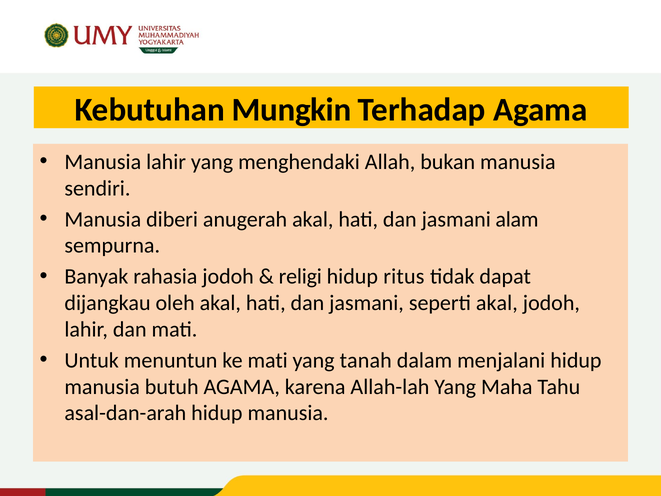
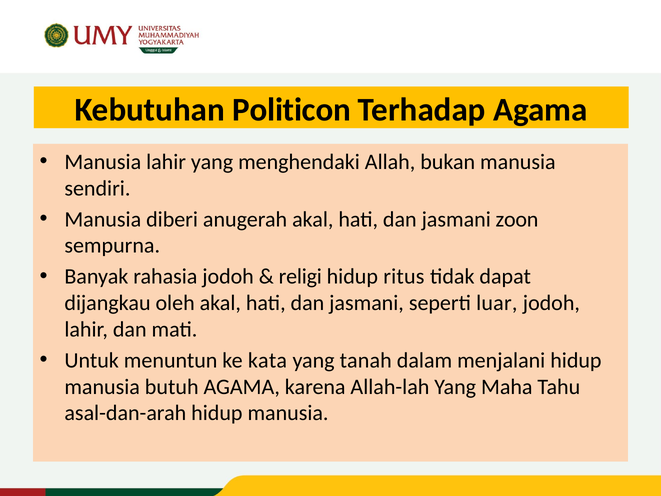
Mungkin: Mungkin -> Politicon
alam: alam -> zoon
seperti akal: akal -> luar
ke mati: mati -> kata
